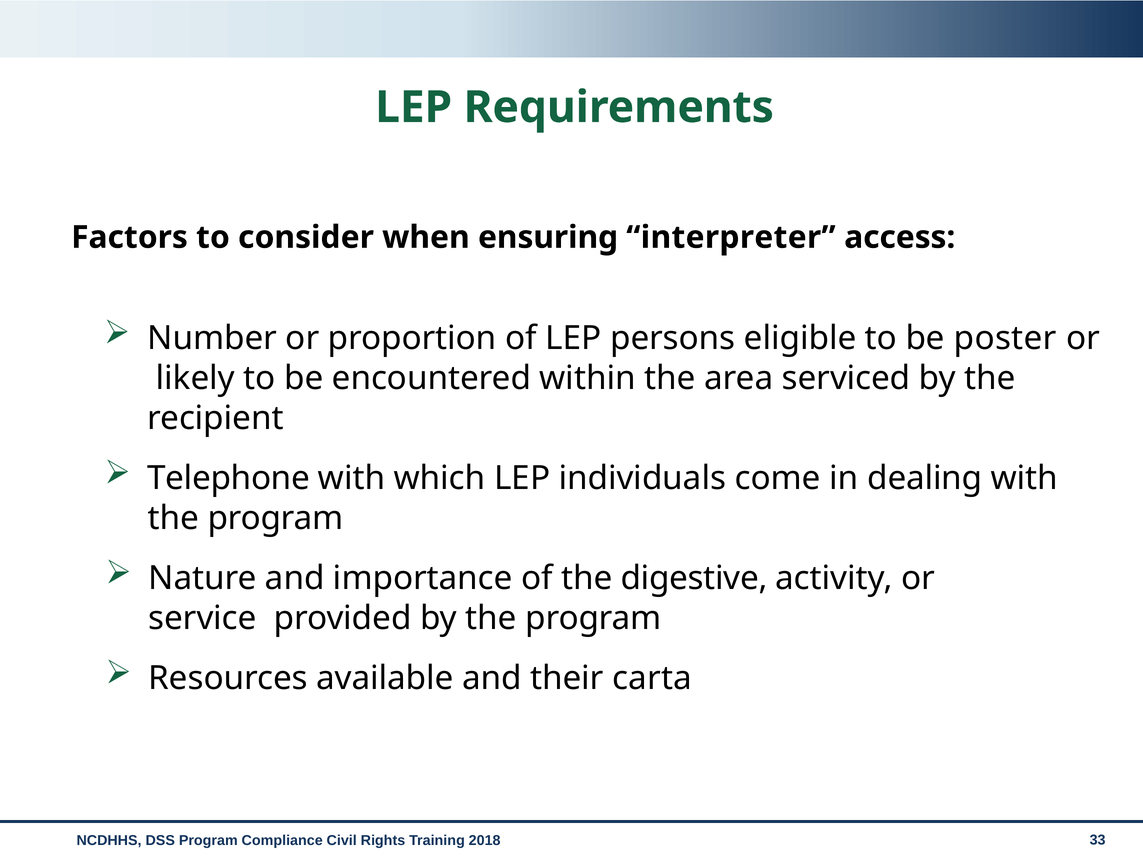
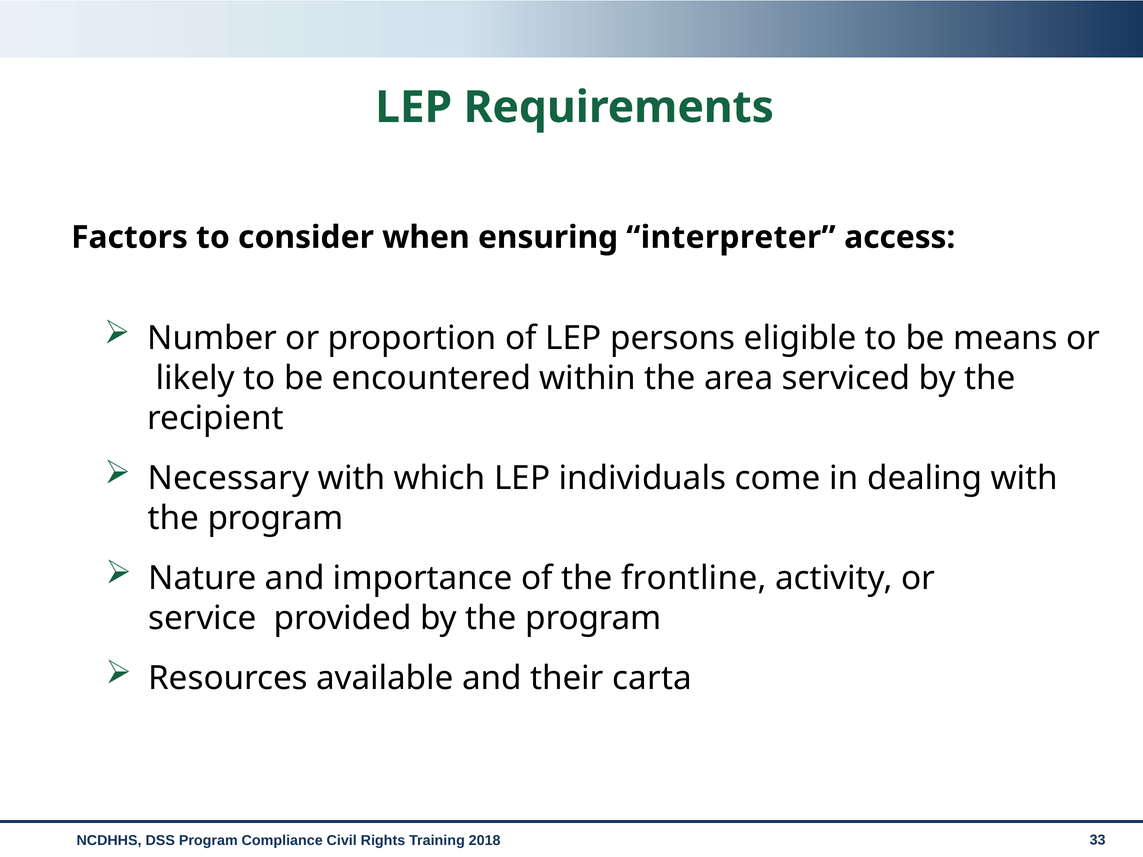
poster: poster -> means
Telephone: Telephone -> Necessary
digestive: digestive -> frontline
